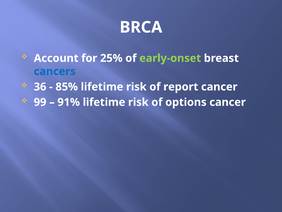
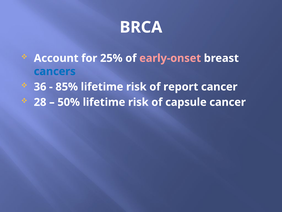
early-onset colour: light green -> pink
99: 99 -> 28
91%: 91% -> 50%
options: options -> capsule
